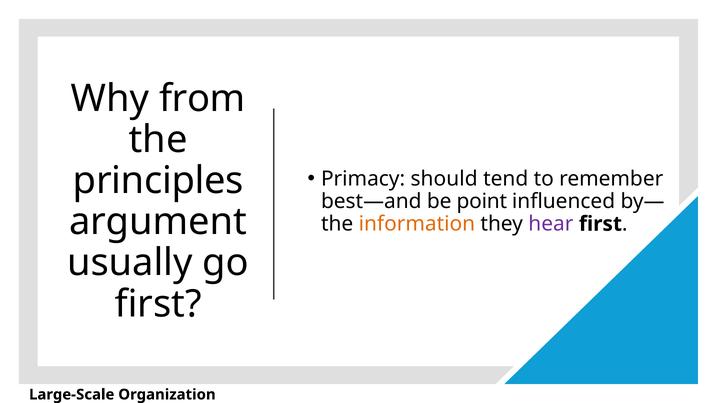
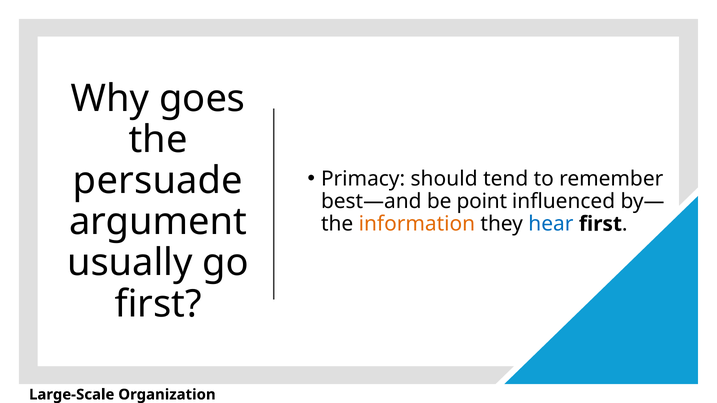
from: from -> goes
principles: principles -> persuade
hear colour: purple -> blue
